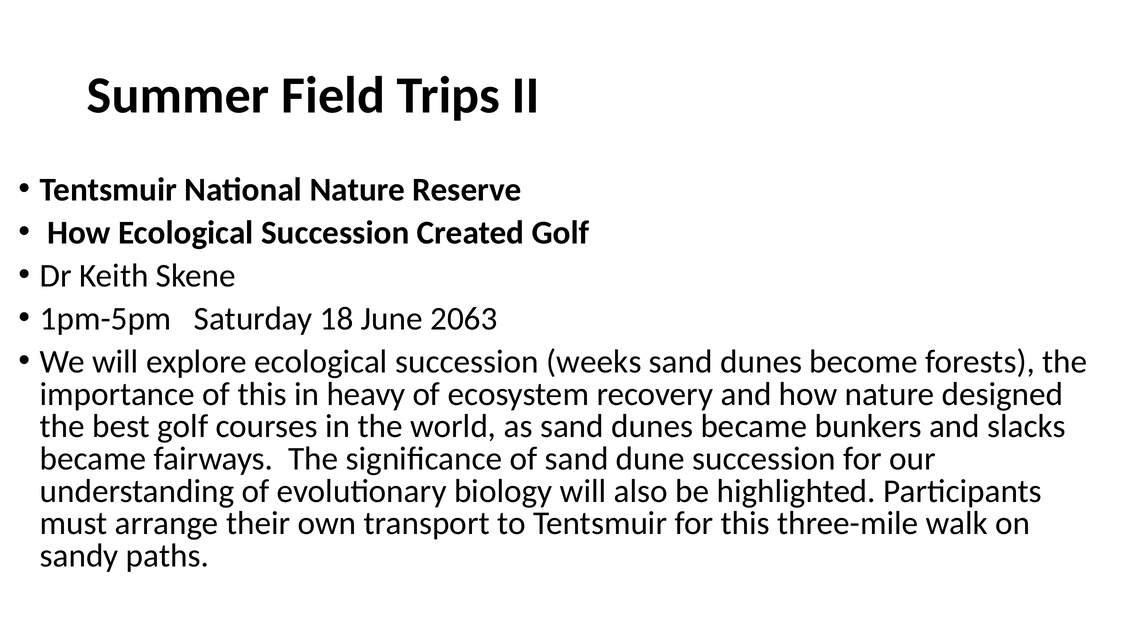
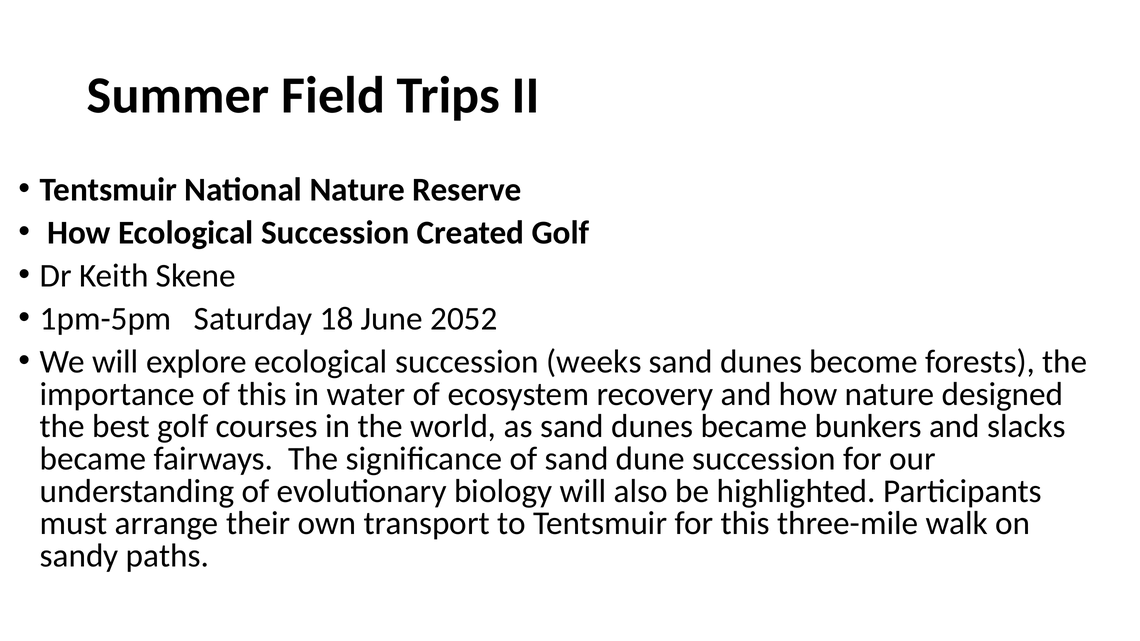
2063: 2063 -> 2052
heavy: heavy -> water
